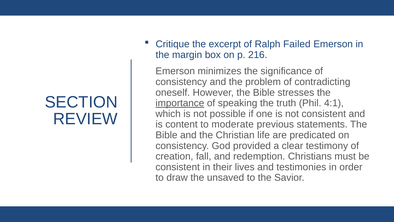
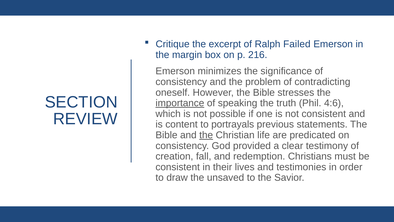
4:1: 4:1 -> 4:6
moderate: moderate -> portrayals
the at (206, 135) underline: none -> present
